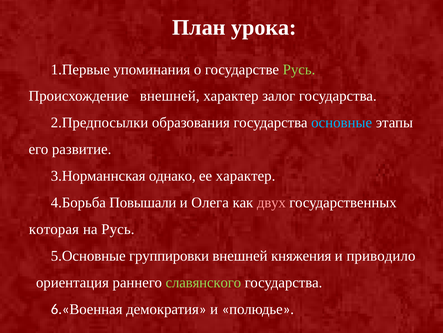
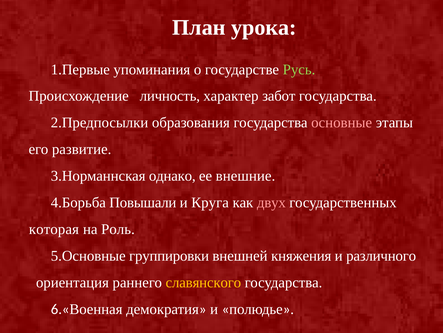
Происхождение внешней: внешней -> личность
залог: залог -> забот
основные colour: light blue -> pink
ее характер: характер -> внешние
Олега: Олега -> Круга
на Русь: Русь -> Роль
приводило: приводило -> различного
славянского colour: light green -> yellow
